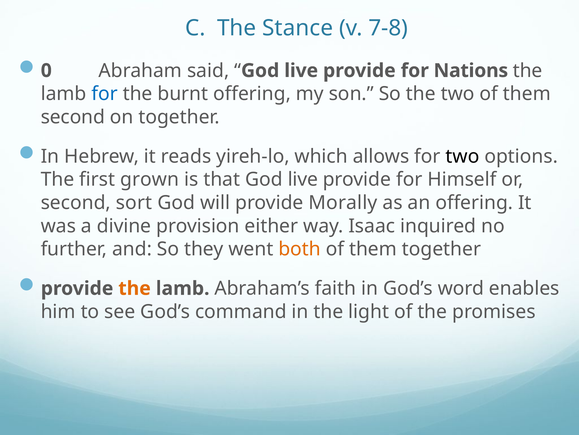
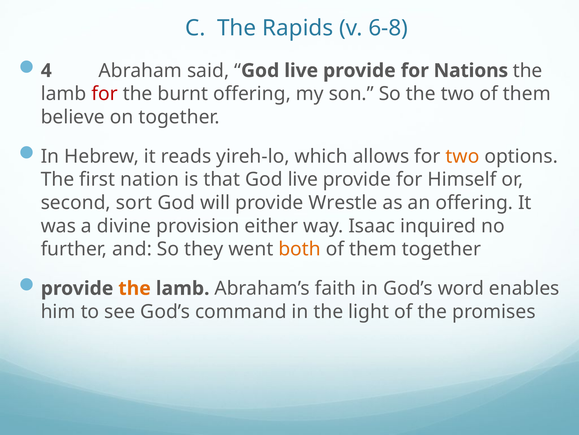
Stance: Stance -> Rapids
7-8: 7-8 -> 6-8
0: 0 -> 4
for at (105, 94) colour: blue -> red
second at (73, 117): second -> believe
two at (462, 156) colour: black -> orange
grown: grown -> nation
Morally: Morally -> Wrestle
